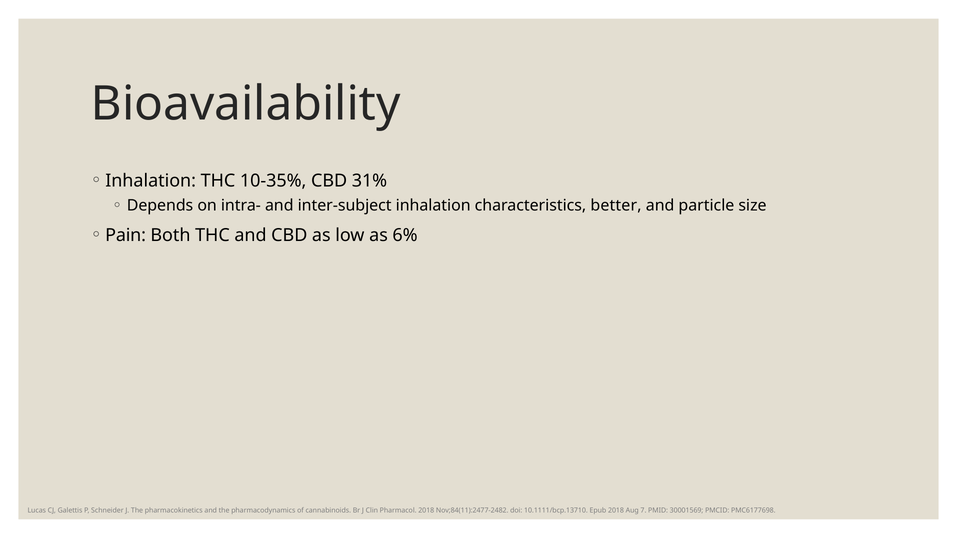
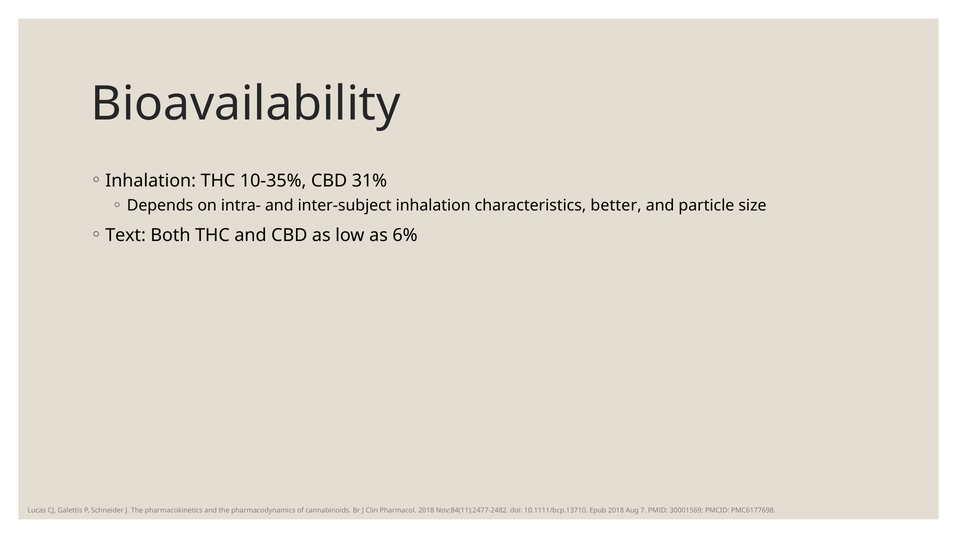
Pain: Pain -> Text
